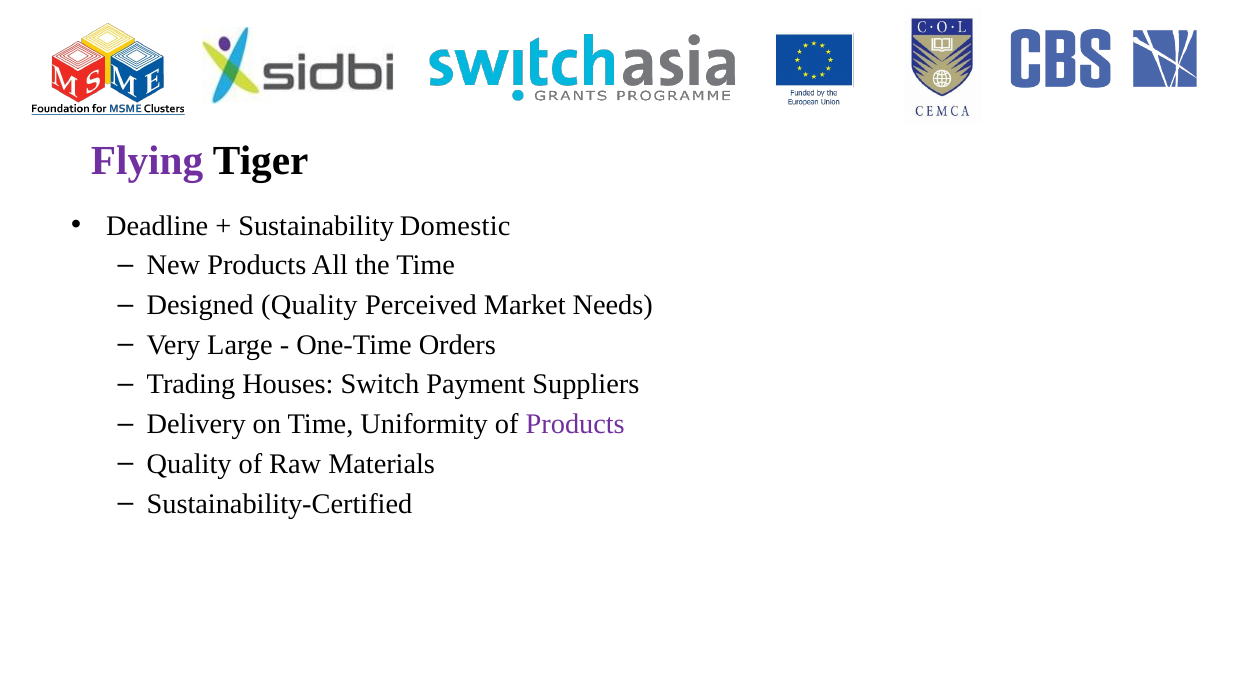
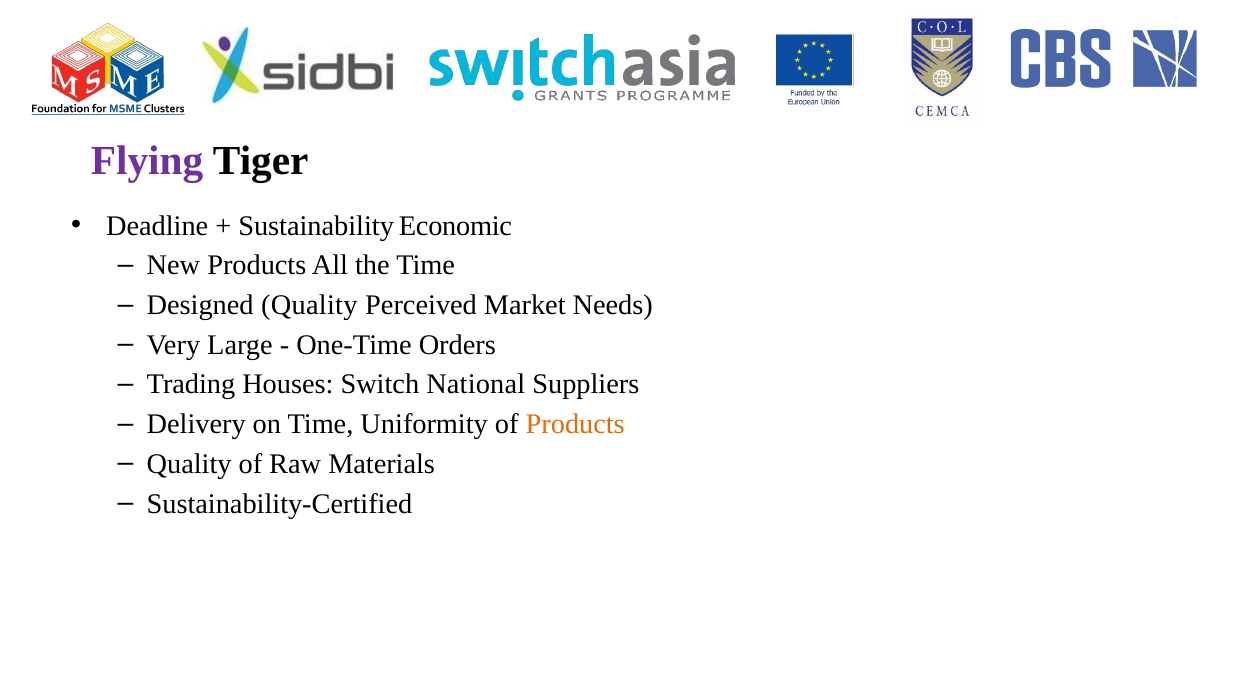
Domestic: Domestic -> Economic
Payment: Payment -> National
Products at (575, 424) colour: purple -> orange
